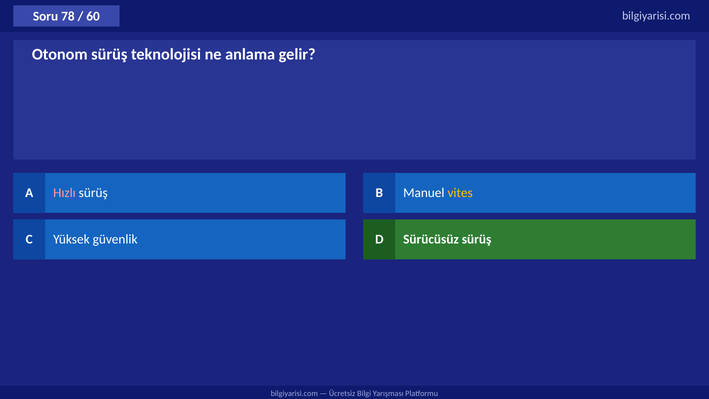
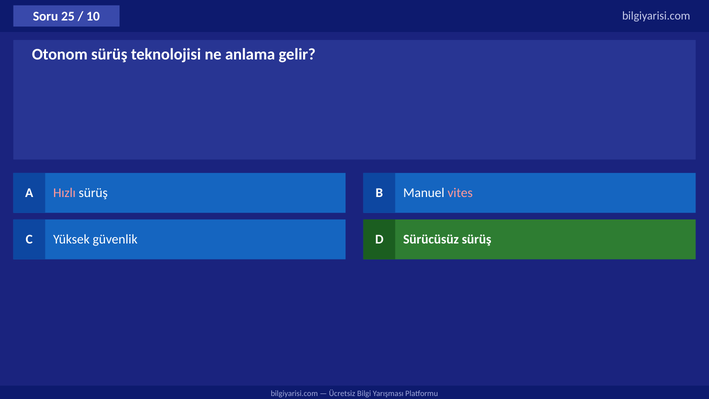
78: 78 -> 25
60: 60 -> 10
vites colour: yellow -> pink
